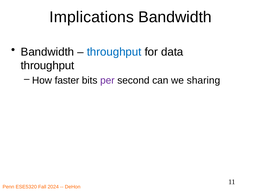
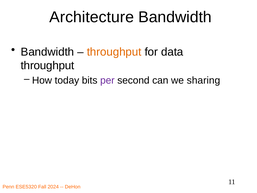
Implications: Implications -> Architecture
throughput at (114, 52) colour: blue -> orange
faster: faster -> today
